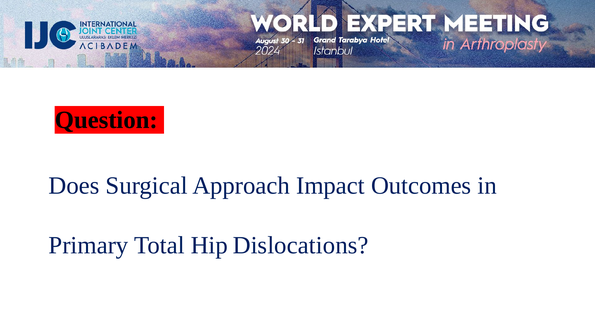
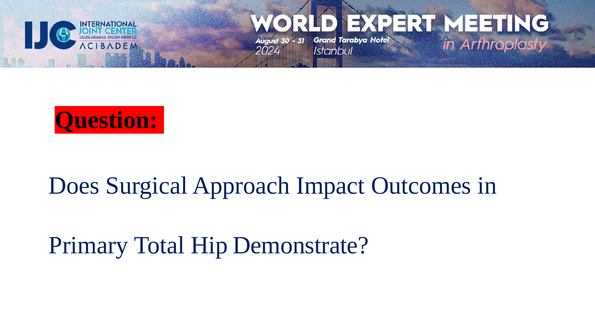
Dislocations: Dislocations -> Demonstrate
